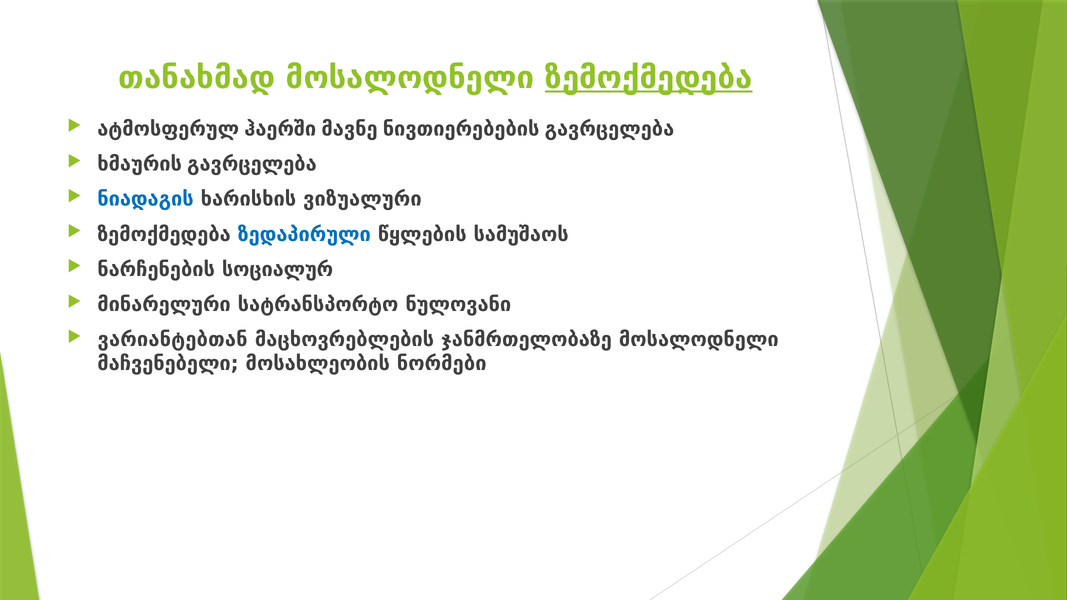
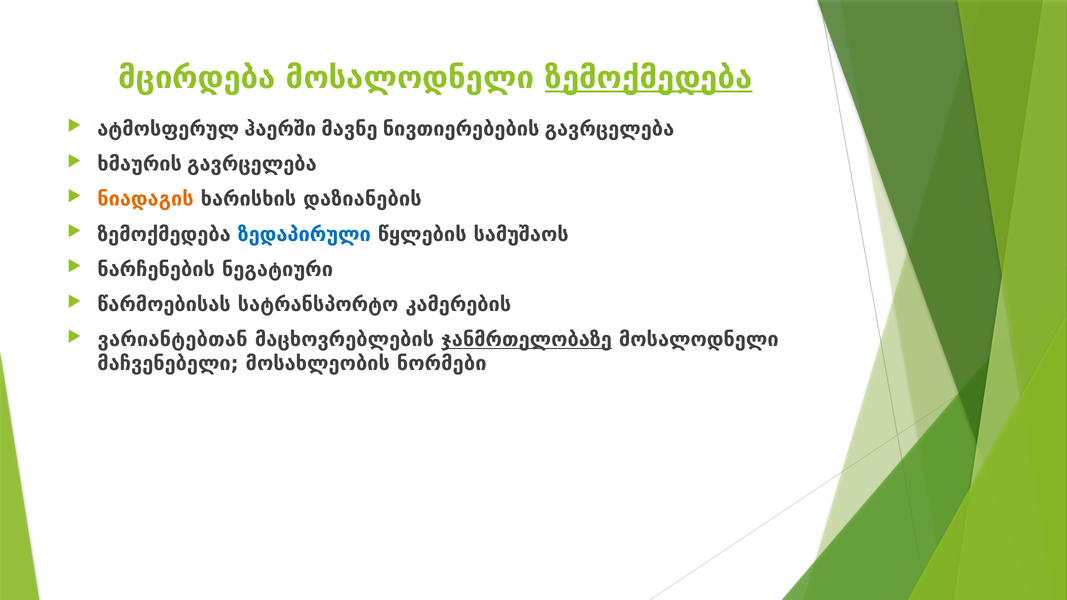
თანახმად: თანახმად -> მცირდება
ნიადაგის colour: blue -> orange
ვიზუალური: ვიზუალური -> დაზიანების
სოციალურ: სოციალურ -> ნეგატიური
მინარელური: მინარელური -> წარმოებისას
ნულოვანი: ნულოვანი -> კამერების
ჯანმრთელობაზე underline: none -> present
